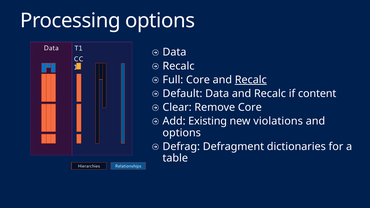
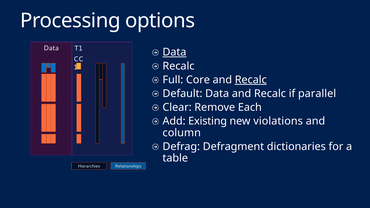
Data at (174, 52) underline: none -> present
content: content -> parallel
Remove Core: Core -> Each
options at (182, 133): options -> column
